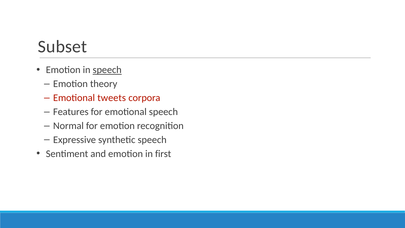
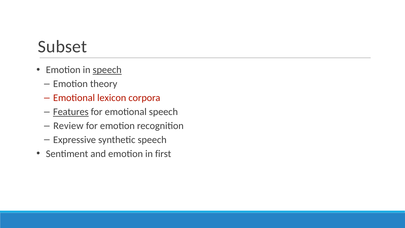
tweets: tweets -> lexicon
Features underline: none -> present
Normal: Normal -> Review
